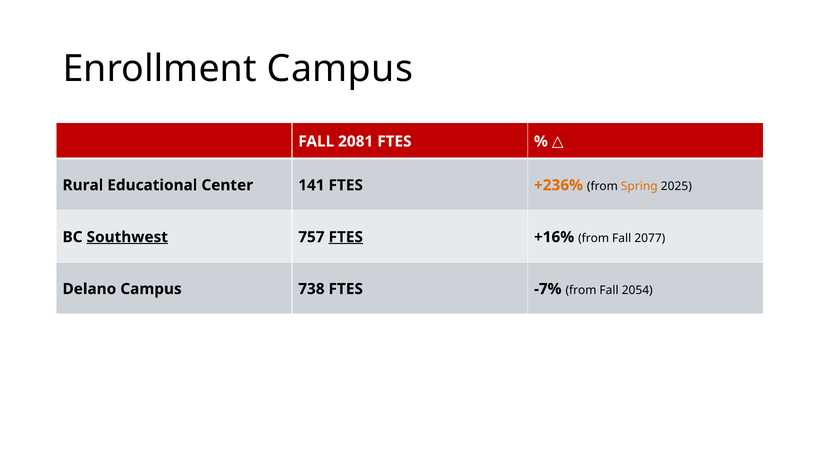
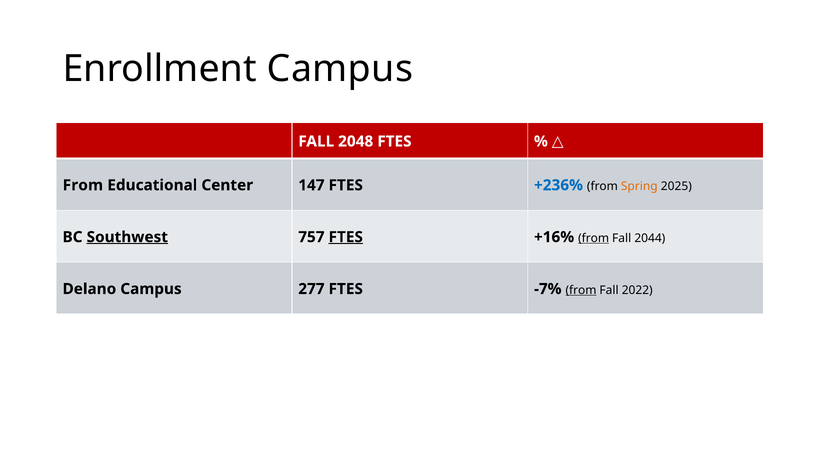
2081: 2081 -> 2048
Rural at (83, 185): Rural -> From
141: 141 -> 147
+236% colour: orange -> blue
from at (594, 238) underline: none -> present
2077: 2077 -> 2044
738: 738 -> 277
from at (581, 290) underline: none -> present
2054: 2054 -> 2022
